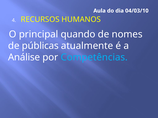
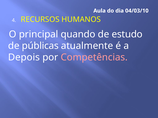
nomes: nomes -> estudo
Análise: Análise -> Depois
Competências colour: light blue -> pink
